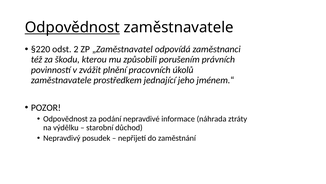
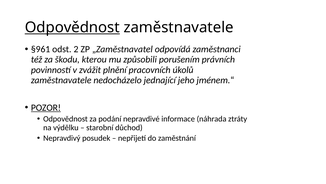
§220: §220 -> §961
prostředkem: prostředkem -> nedocházelo
POZOR underline: none -> present
